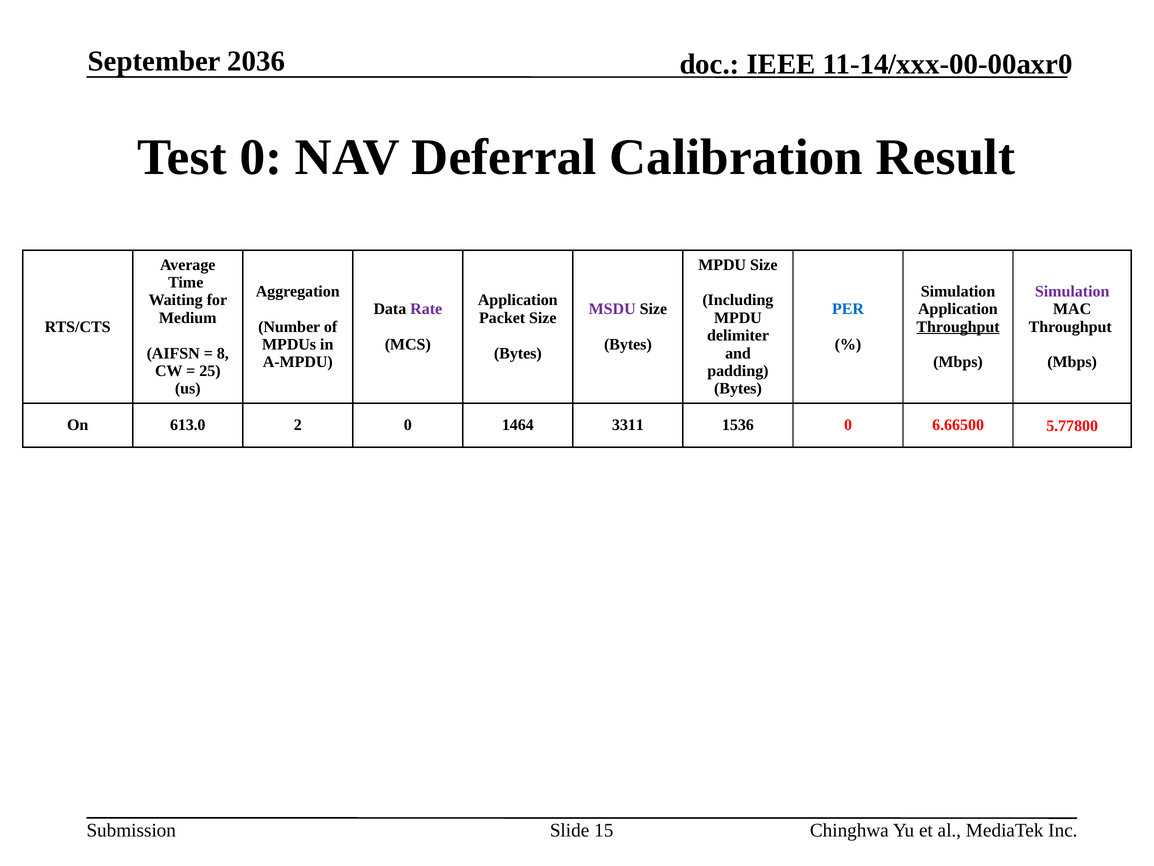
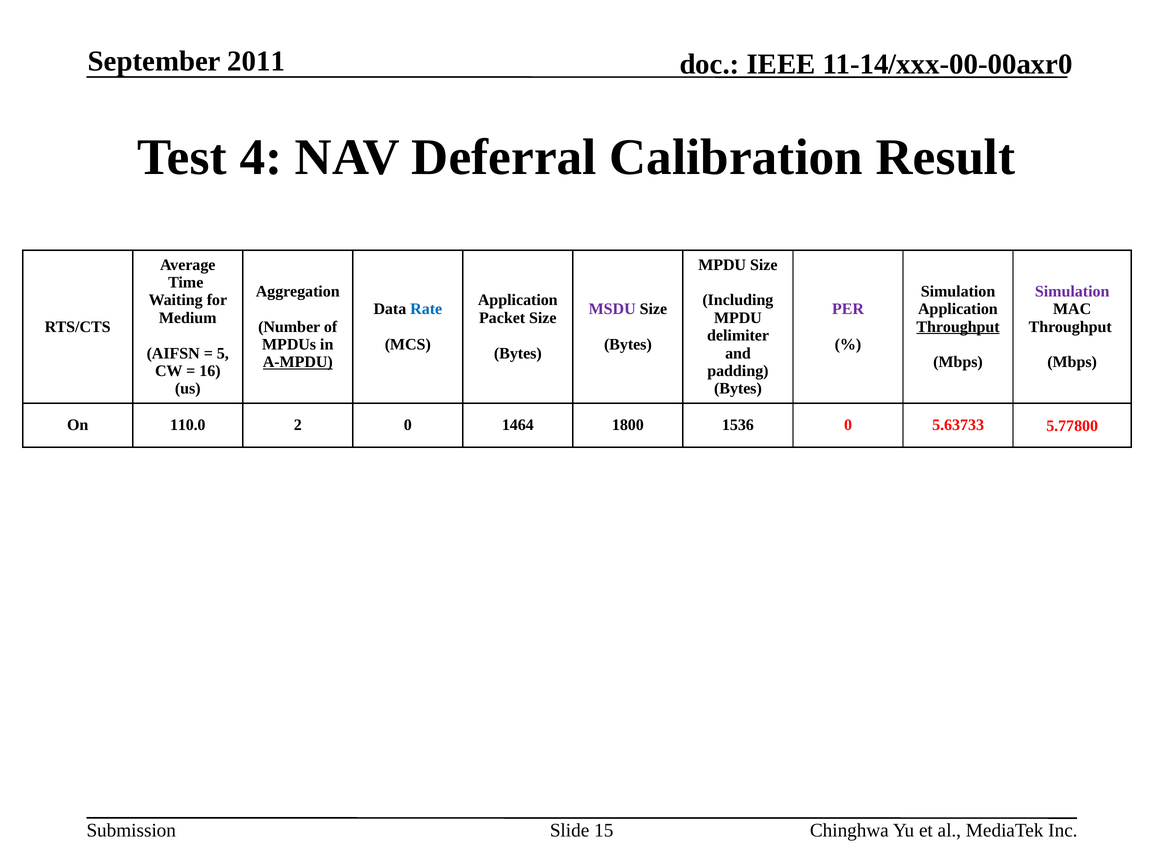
2036: 2036 -> 2011
Test 0: 0 -> 4
Rate colour: purple -> blue
PER colour: blue -> purple
8: 8 -> 5
A-MPDU underline: none -> present
25: 25 -> 16
613.0: 613.0 -> 110.0
3311: 3311 -> 1800
6.66500: 6.66500 -> 5.63733
